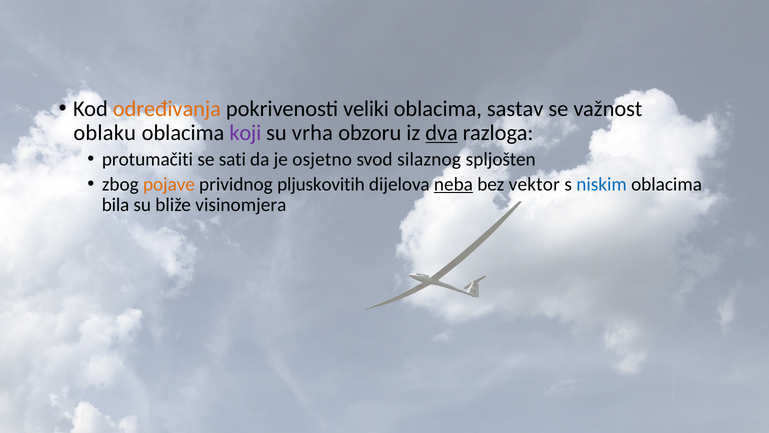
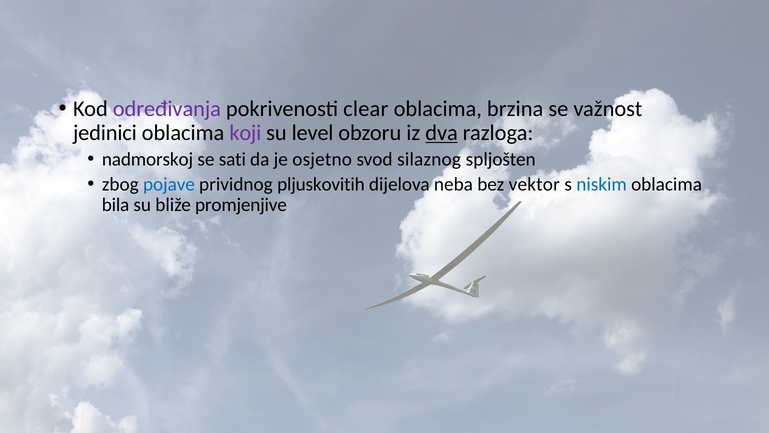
određivanja colour: orange -> purple
veliki: veliki -> clear
sastav: sastav -> brzina
oblaku: oblaku -> jedinici
vrha: vrha -> level
protumačiti: protumačiti -> nadmorskoj
pojave colour: orange -> blue
neba underline: present -> none
visinomjera: visinomjera -> promjenjive
